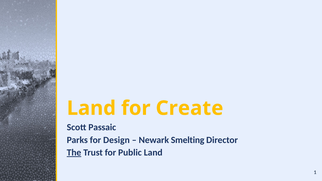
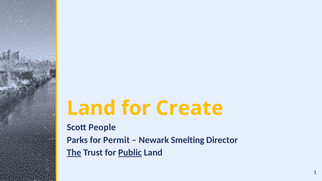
Passaic: Passaic -> People
Design: Design -> Permit
Public underline: none -> present
